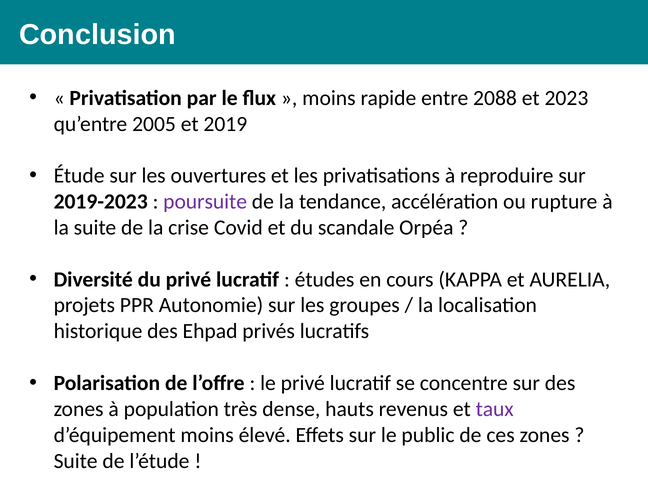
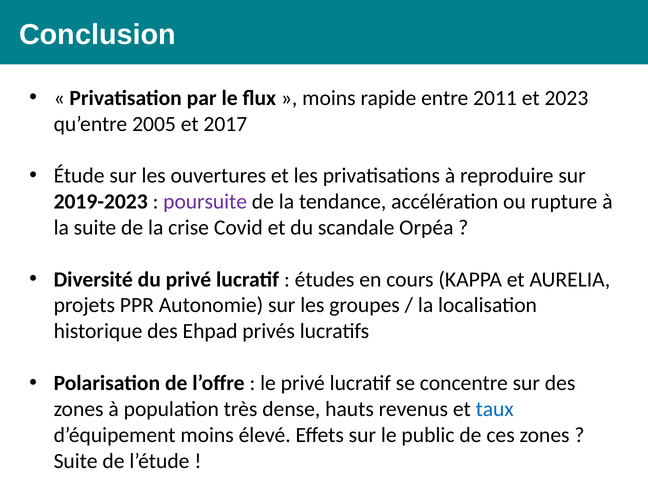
2088: 2088 -> 2011
2019: 2019 -> 2017
taux colour: purple -> blue
